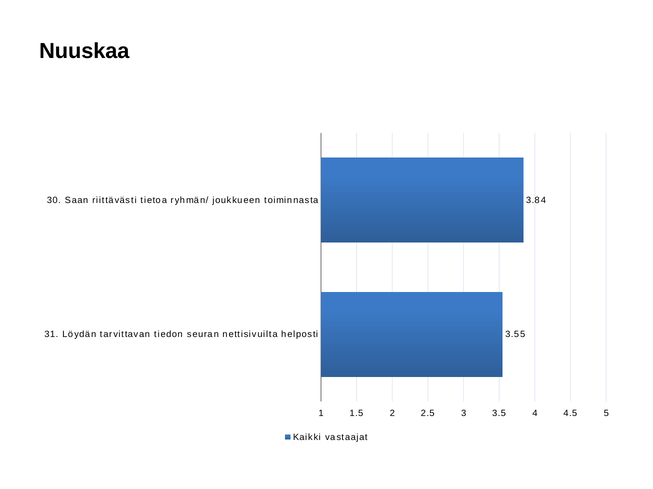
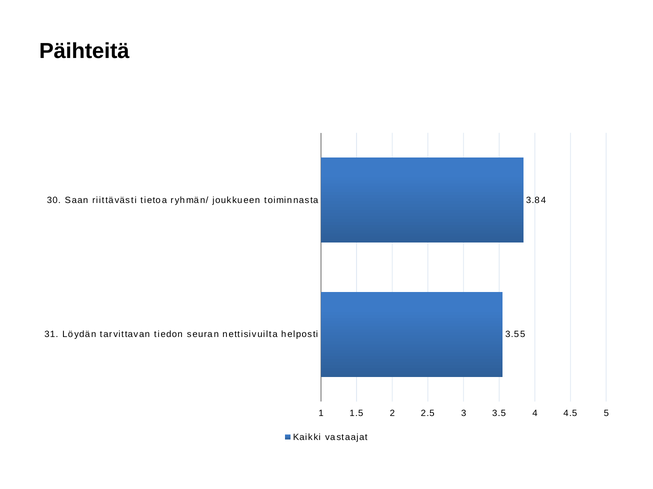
Nuuskaa: Nuuskaa -> Päihteitä
